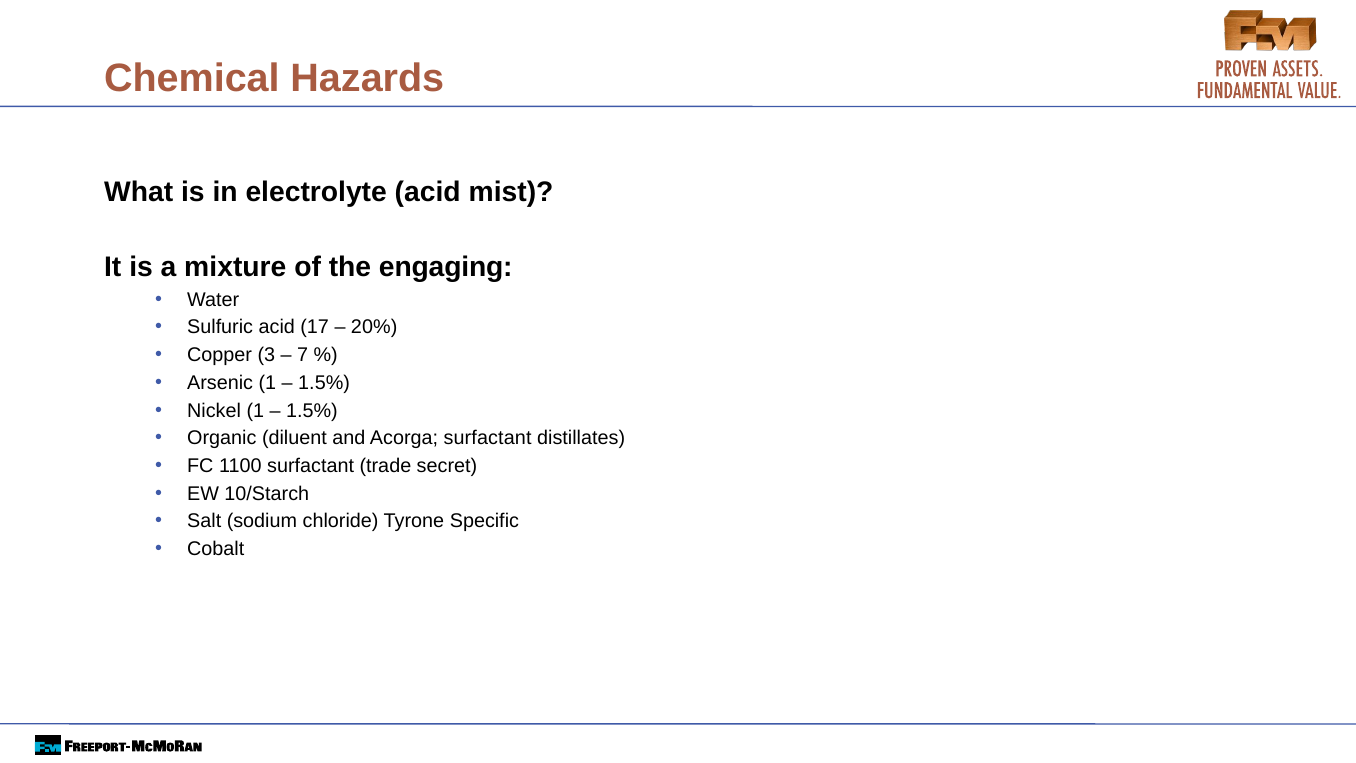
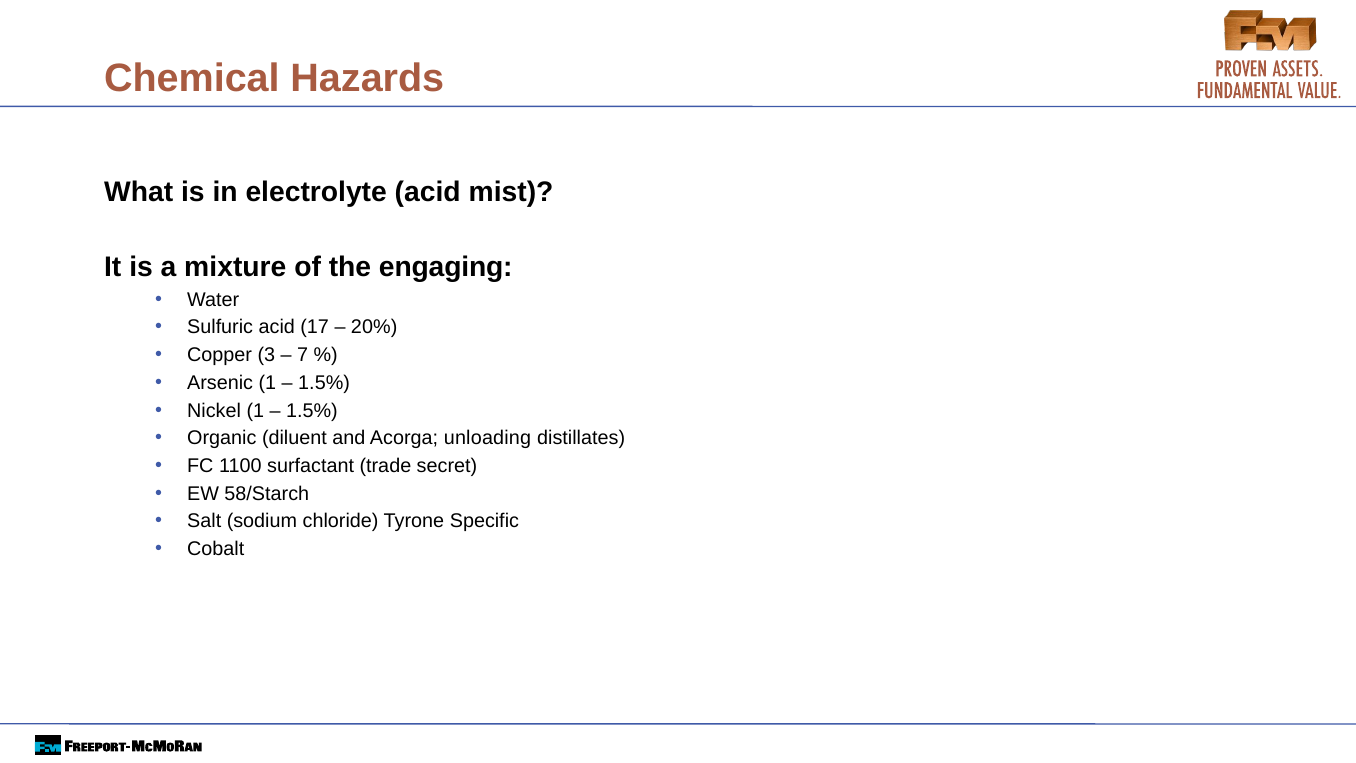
Acorga surfactant: surfactant -> unloading
10/Starch: 10/Starch -> 58/Starch
